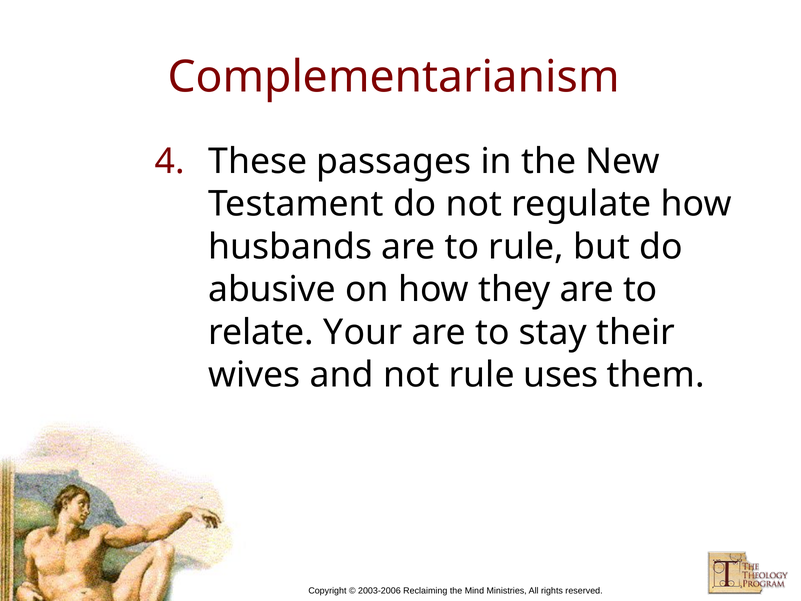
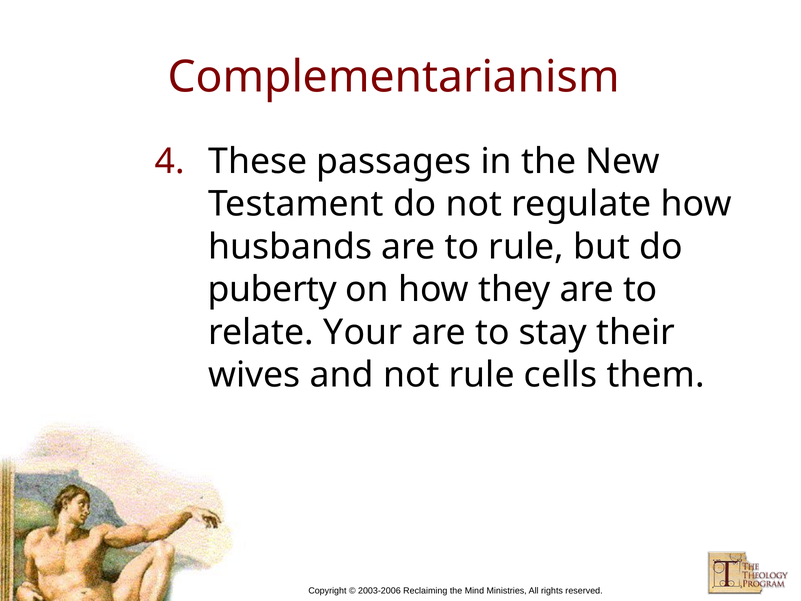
abusive: abusive -> puberty
uses: uses -> cells
